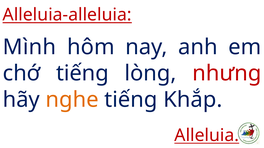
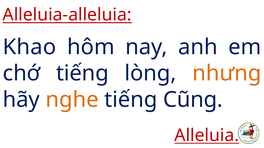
Mình: Mình -> Khao
nhưng colour: red -> orange
Khắp: Khắp -> Cũng
